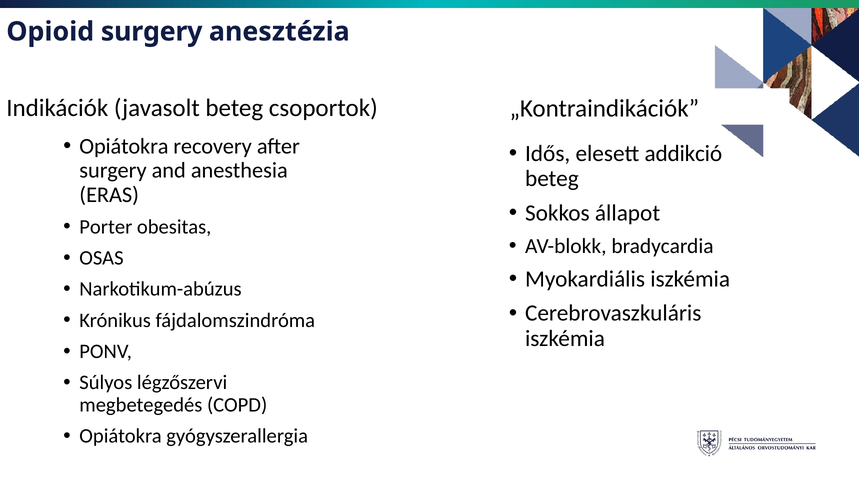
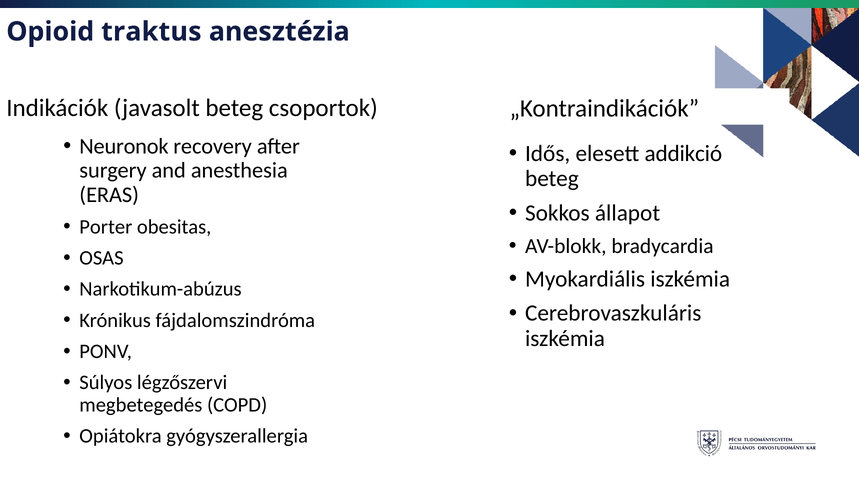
Opioid surgery: surgery -> traktus
Opiátokra at (124, 146): Opiátokra -> Neuronok
